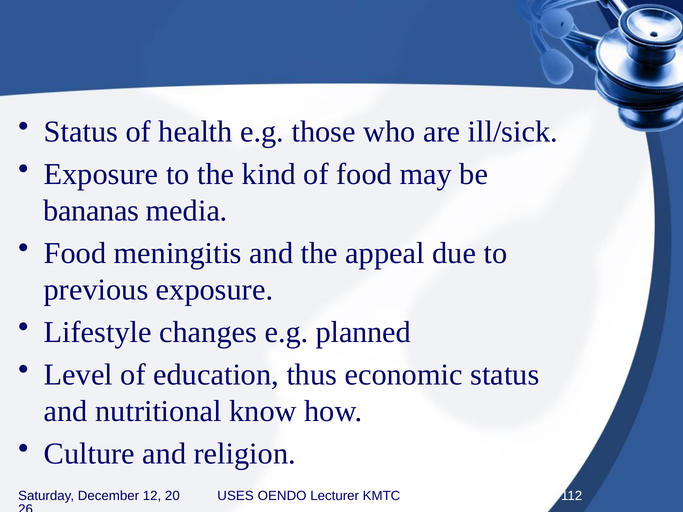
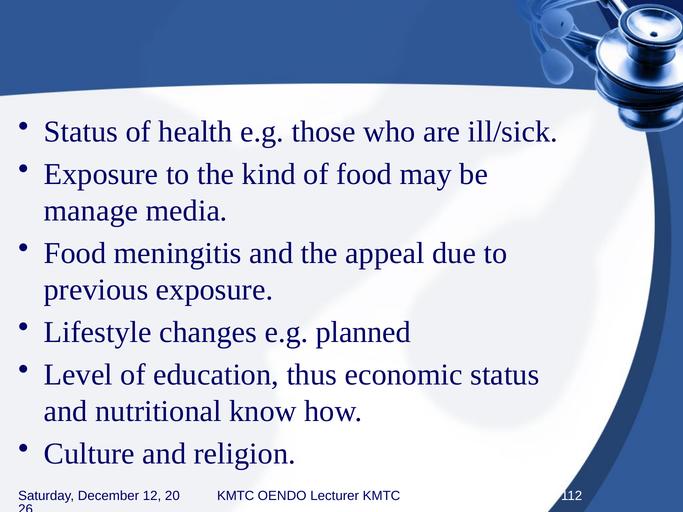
bananas: bananas -> manage
USES at (236, 496): USES -> KMTC
